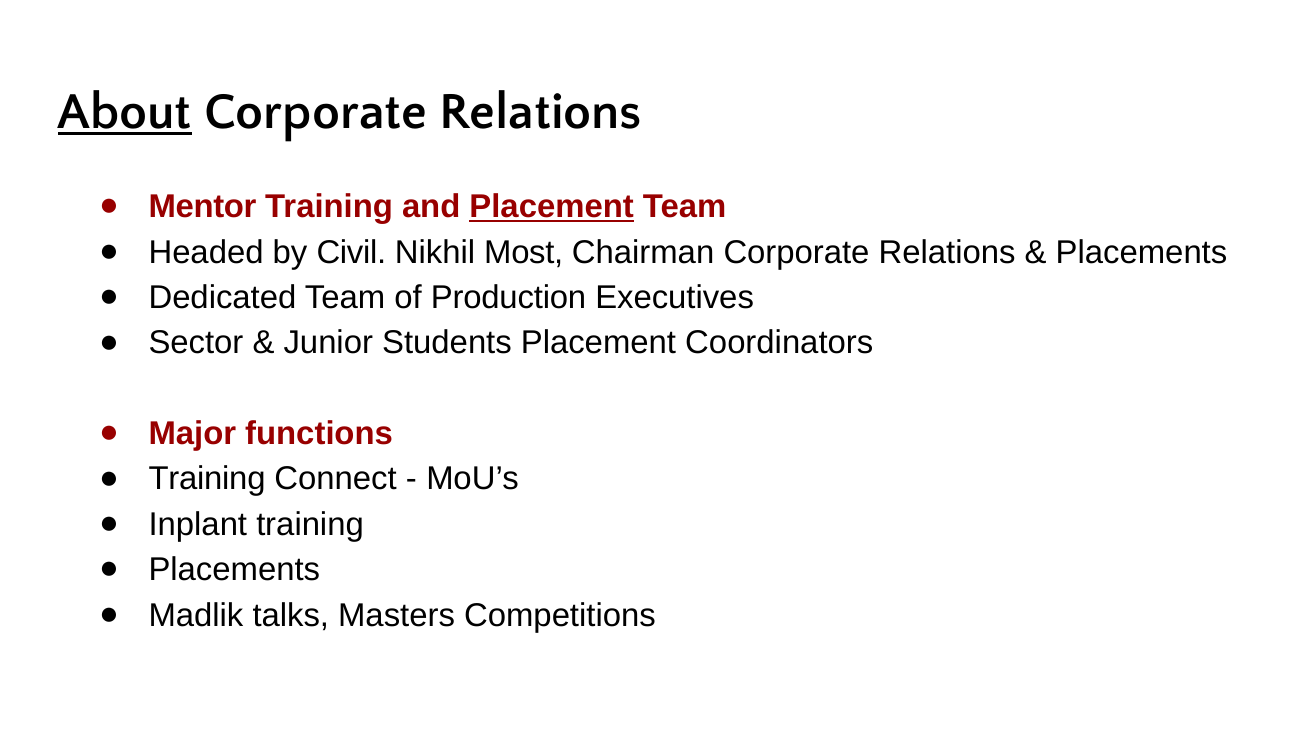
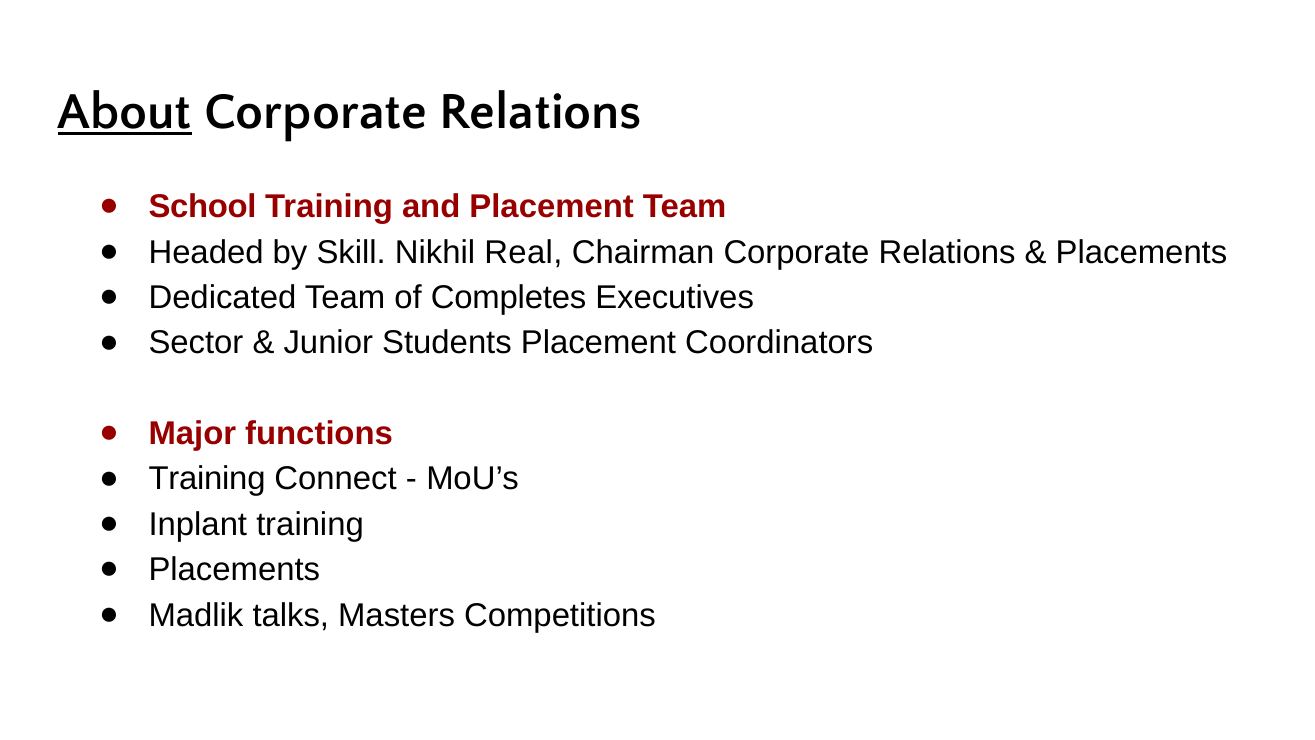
Mentor: Mentor -> School
Placement at (552, 207) underline: present -> none
Civil: Civil -> Skill
Most: Most -> Real
Production: Production -> Completes
